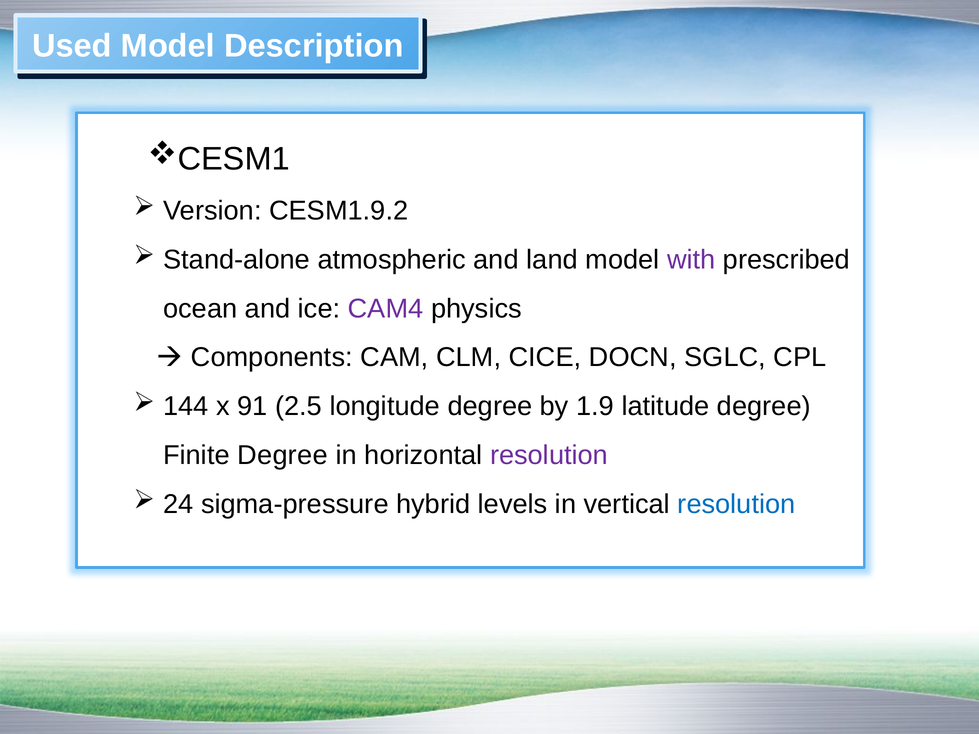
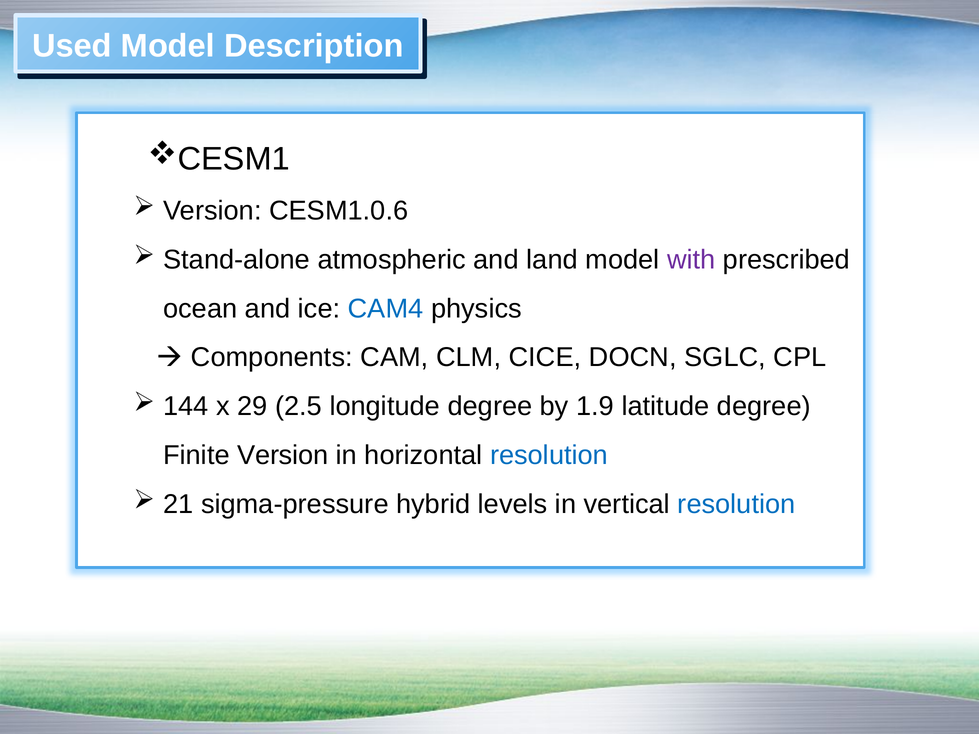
CESM1.9.2: CESM1.9.2 -> CESM1.0.6
CAM4 colour: purple -> blue
91: 91 -> 29
Finite Degree: Degree -> Version
resolution at (549, 456) colour: purple -> blue
24: 24 -> 21
